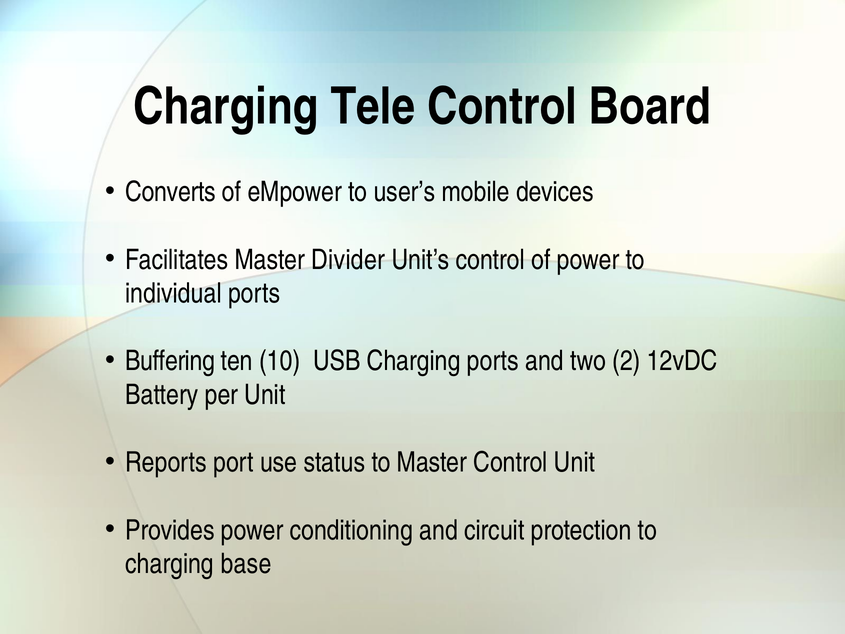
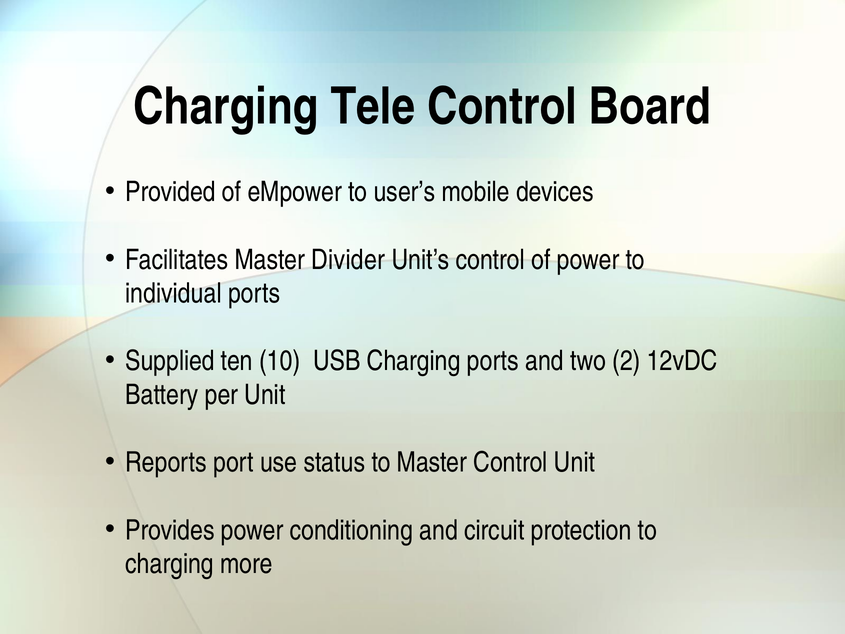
Converts: Converts -> Provided
Buffering: Buffering -> Supplied
base: base -> more
